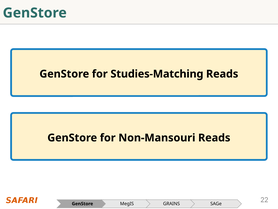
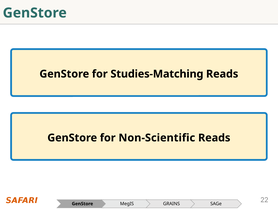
Non-Mansouri: Non-Mansouri -> Non-Scientific
